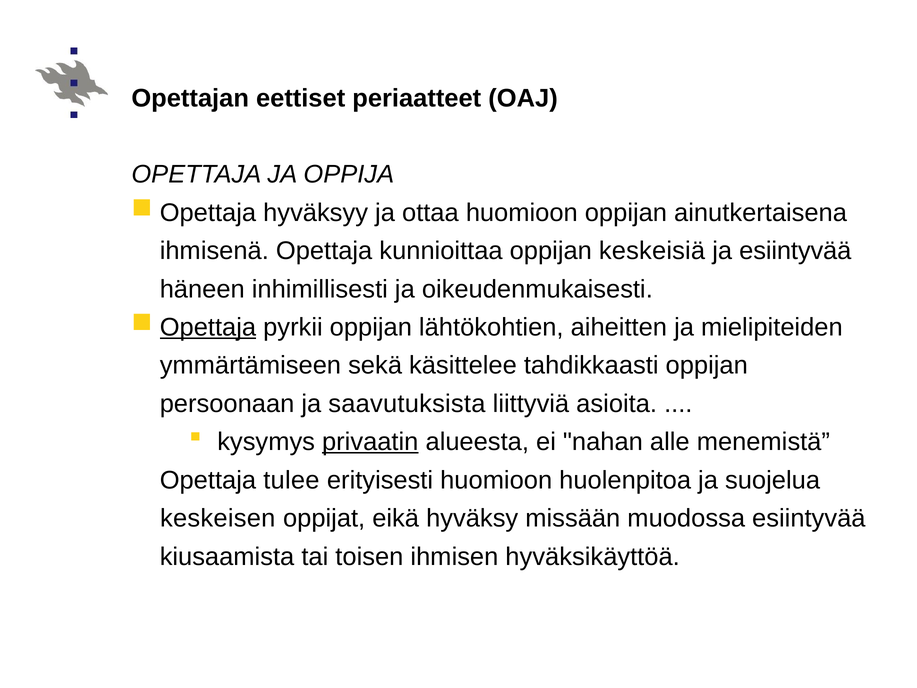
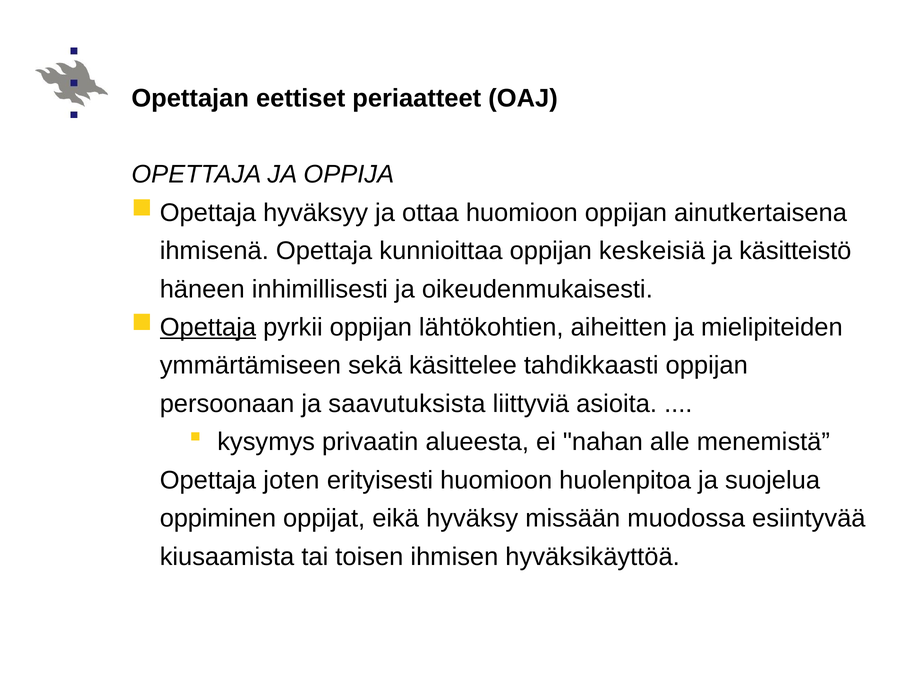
ja esiintyvää: esiintyvää -> käsitteistö
privaatin underline: present -> none
tulee: tulee -> joten
keskeisen: keskeisen -> oppiminen
